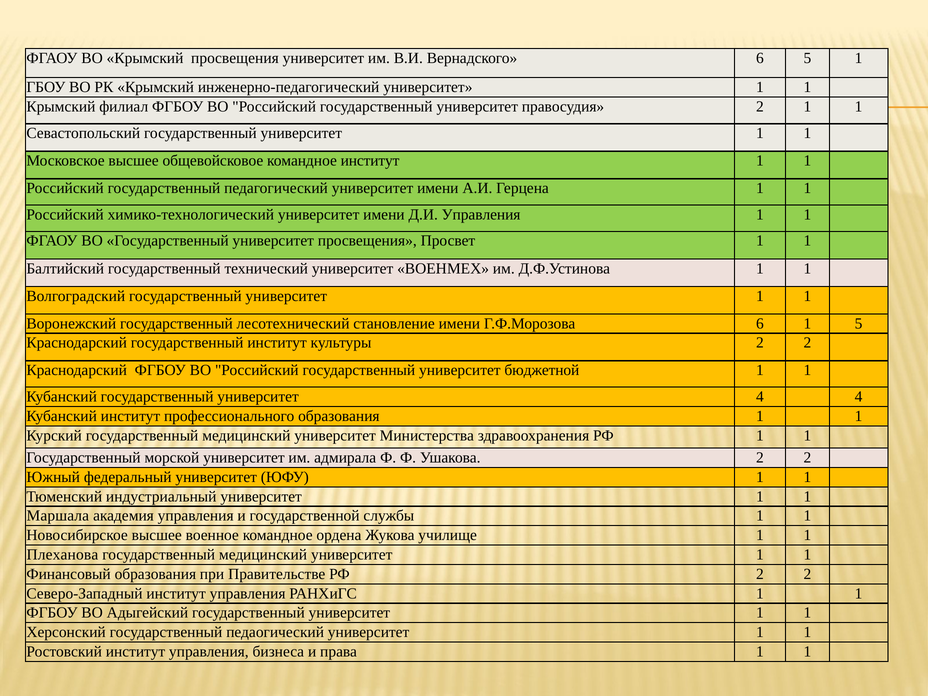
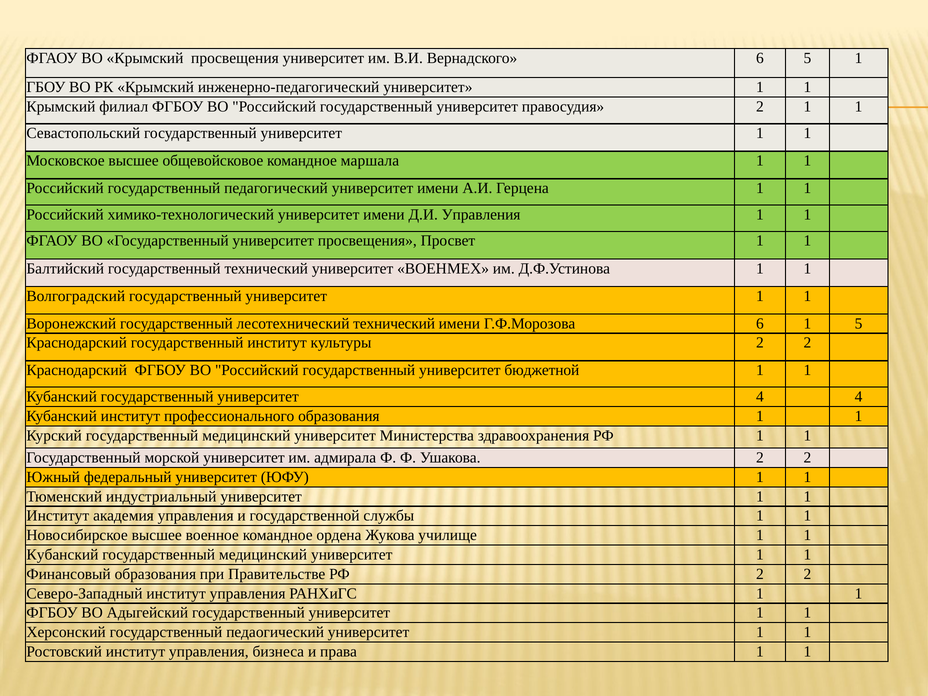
командное институт: институт -> маршала
лесотехнический становление: становление -> технический
Маршала at (58, 516): Маршала -> Институт
Плеханова at (62, 555): Плеханова -> Кубанский
